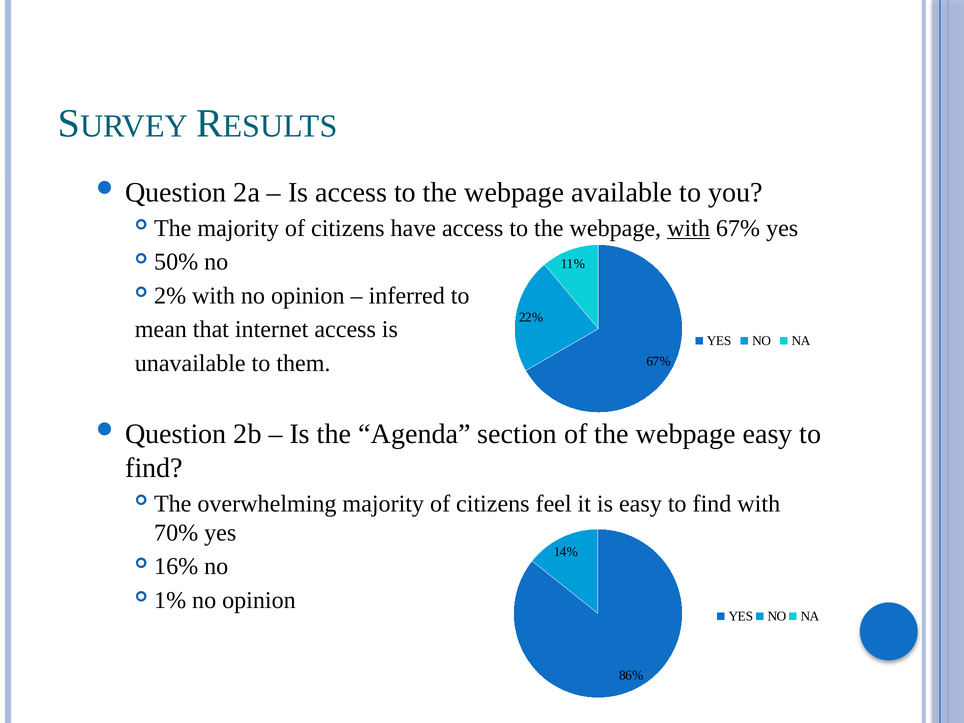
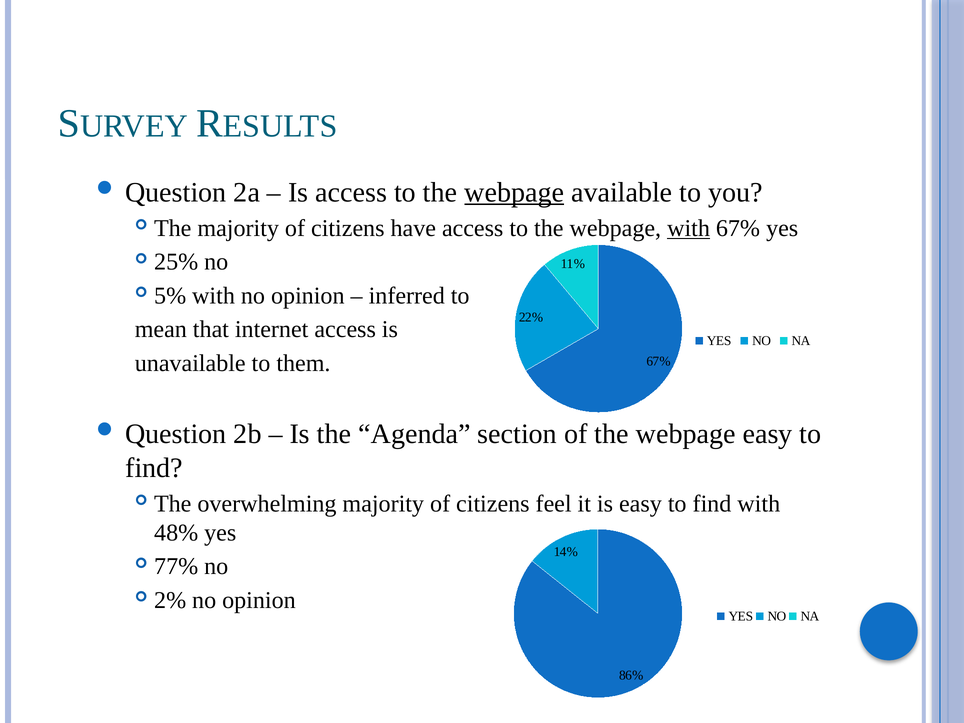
webpage at (514, 192) underline: none -> present
50%: 50% -> 25%
2%: 2% -> 5%
70%: 70% -> 48%
16%: 16% -> 77%
1%: 1% -> 2%
